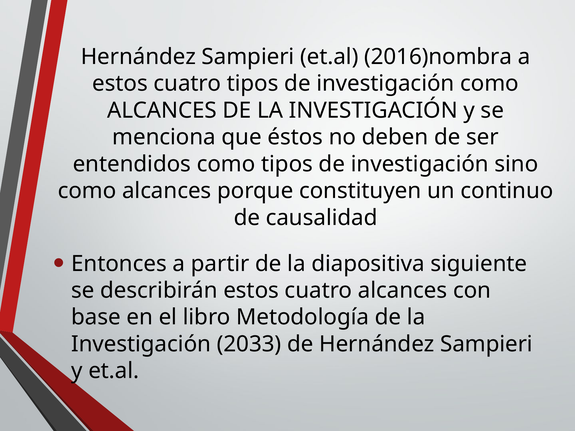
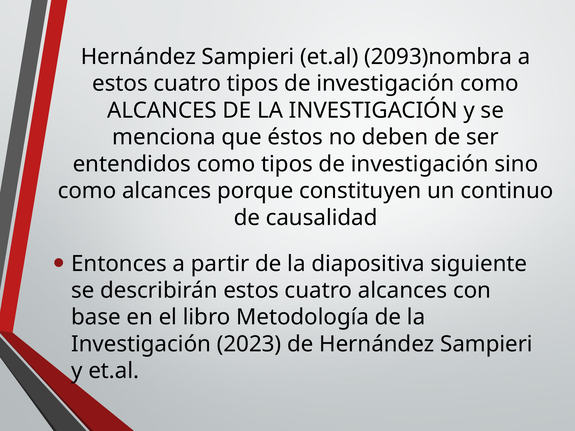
2016)nombra: 2016)nombra -> 2093)nombra
2033: 2033 -> 2023
